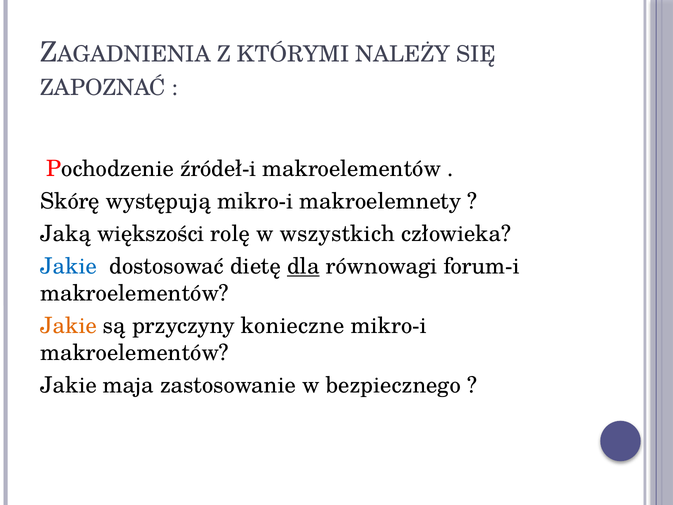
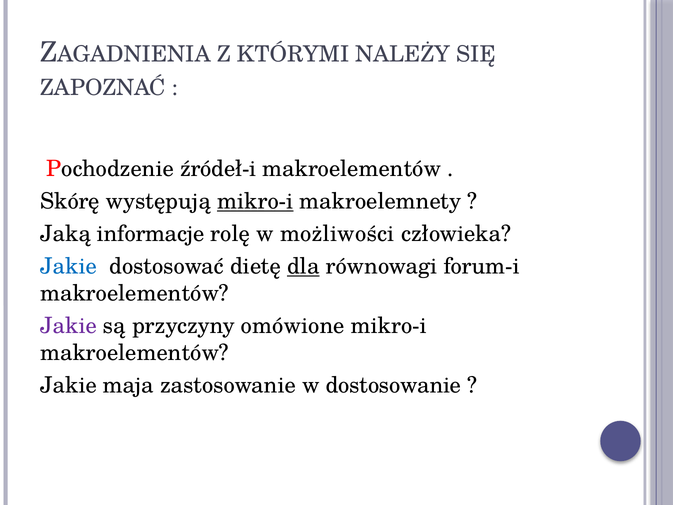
mikro-i at (255, 201) underline: none -> present
większości: większości -> informacje
wszystkich: wszystkich -> możliwości
Jakie at (69, 326) colour: orange -> purple
konieczne: konieczne -> omówione
bezpiecznego: bezpiecznego -> dostosowanie
